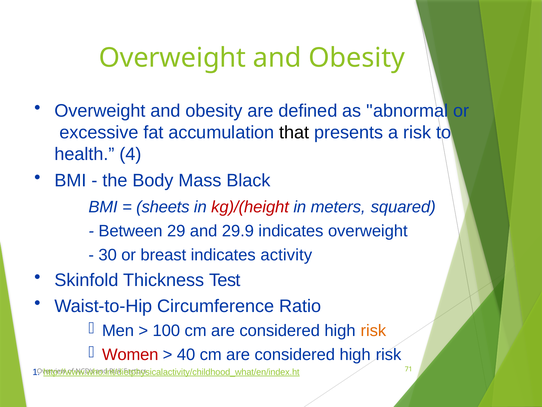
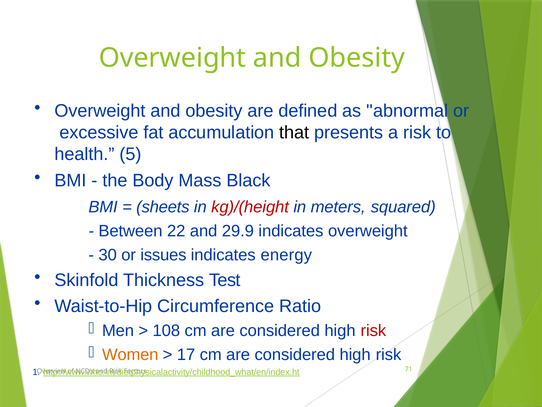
4: 4 -> 5
29: 29 -> 22
breast: breast -> issues
activity: activity -> energy
100: 100 -> 108
risk at (373, 330) colour: orange -> red
Women colour: red -> orange
40: 40 -> 17
